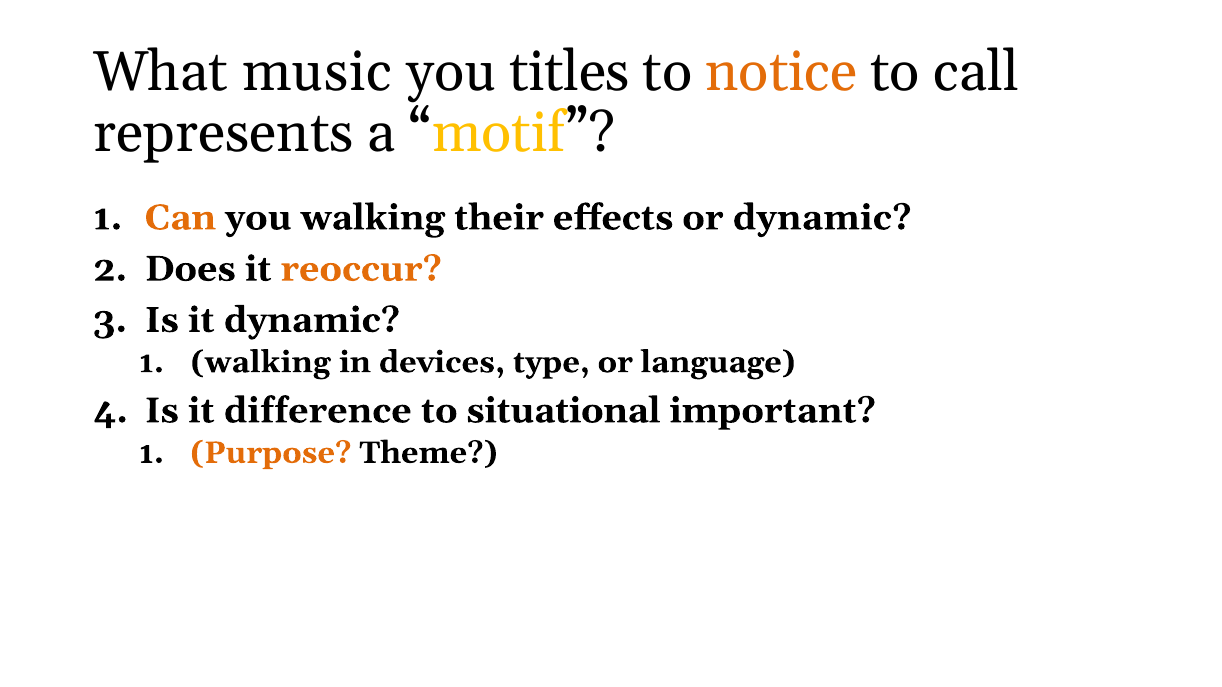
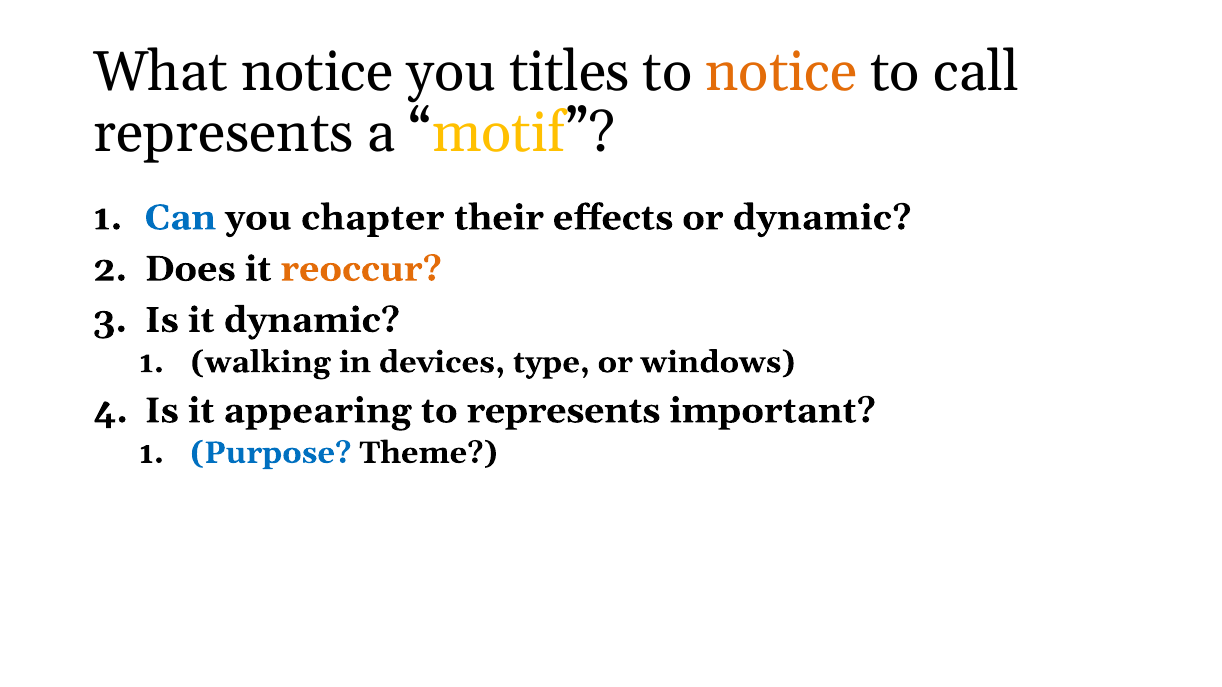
What music: music -> notice
Can colour: orange -> blue
you walking: walking -> chapter
language: language -> windows
difference: difference -> appearing
to situational: situational -> represents
Purpose colour: orange -> blue
